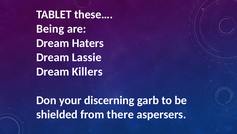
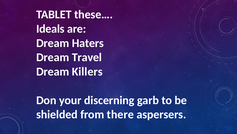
Being: Being -> Ideals
Lassie: Lassie -> Travel
